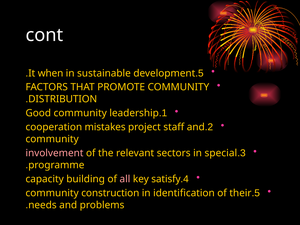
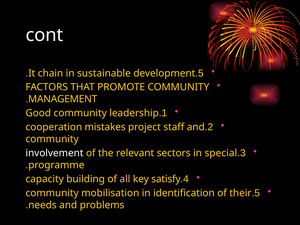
when: when -> chain
DISTRIBUTION: DISTRIBUTION -> MANAGEMENT
involvement colour: pink -> white
construction: construction -> mobilisation
